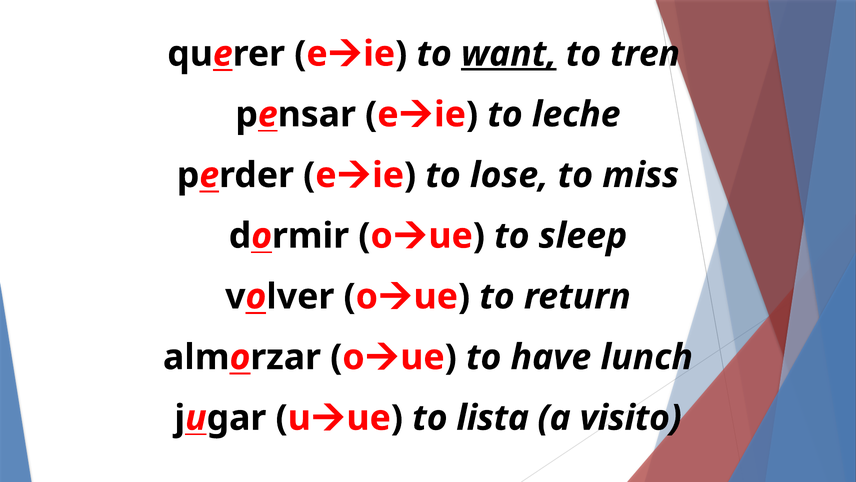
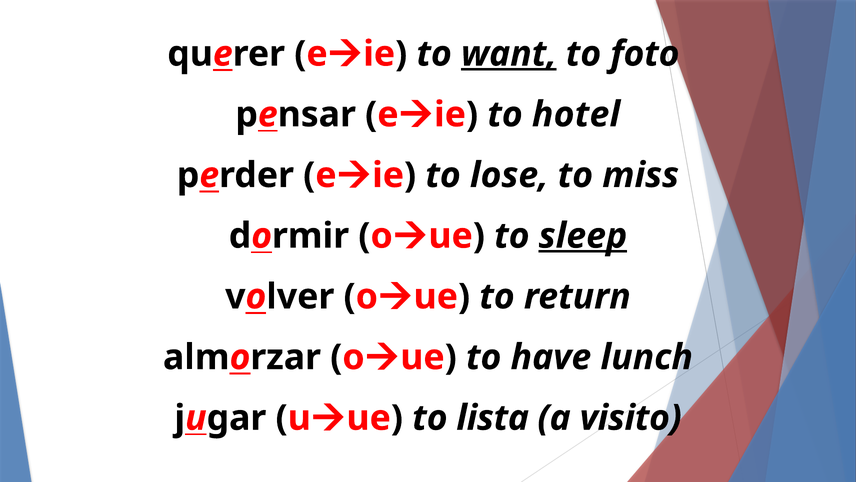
tren: tren -> foto
leche: leche -> hotel
sleep underline: none -> present
